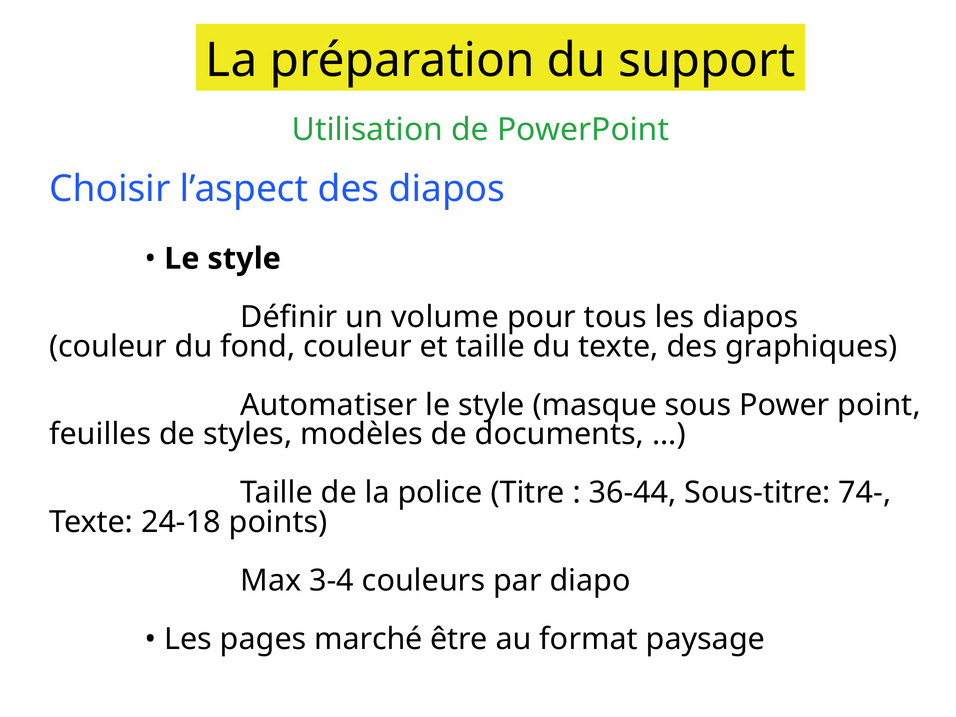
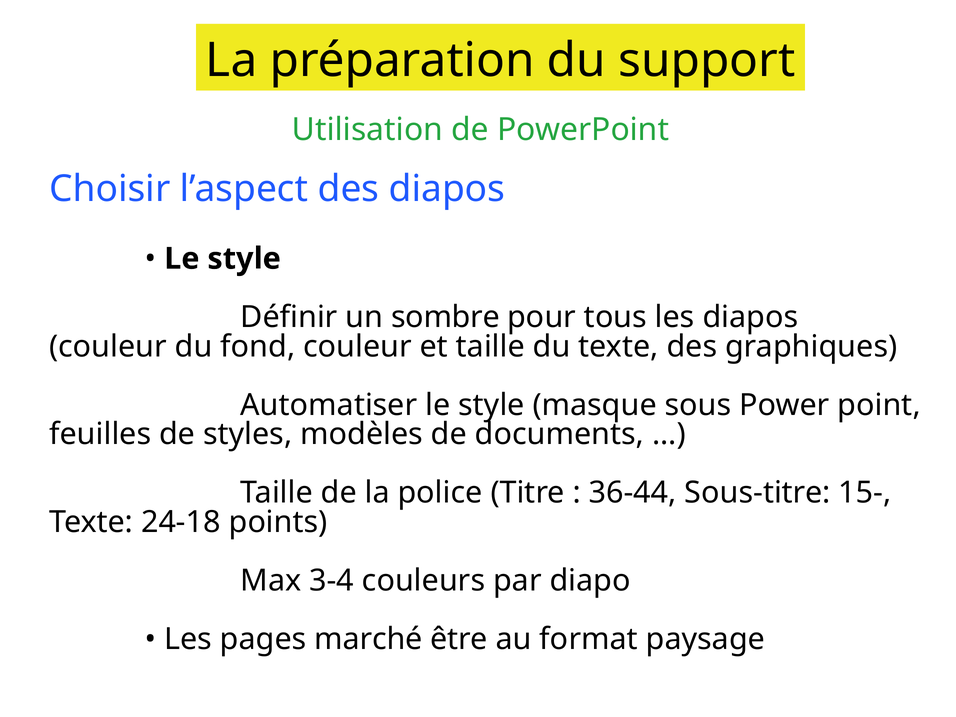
volume: volume -> sombre
74-: 74- -> 15-
